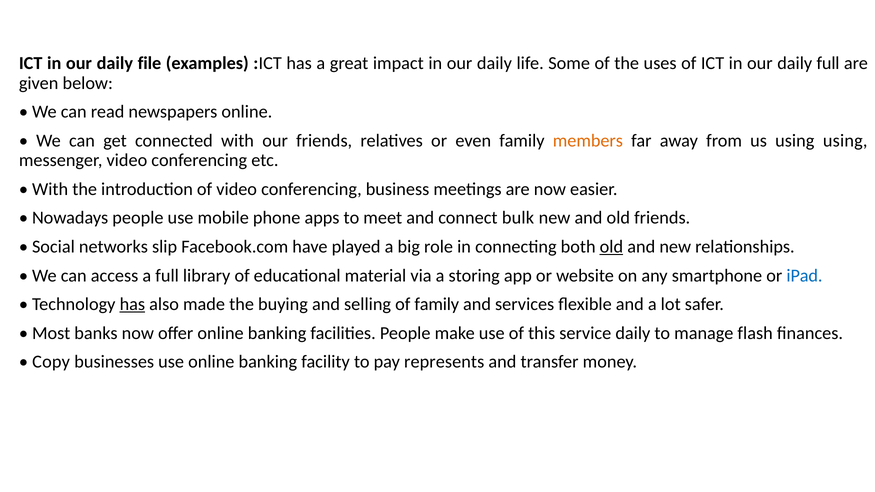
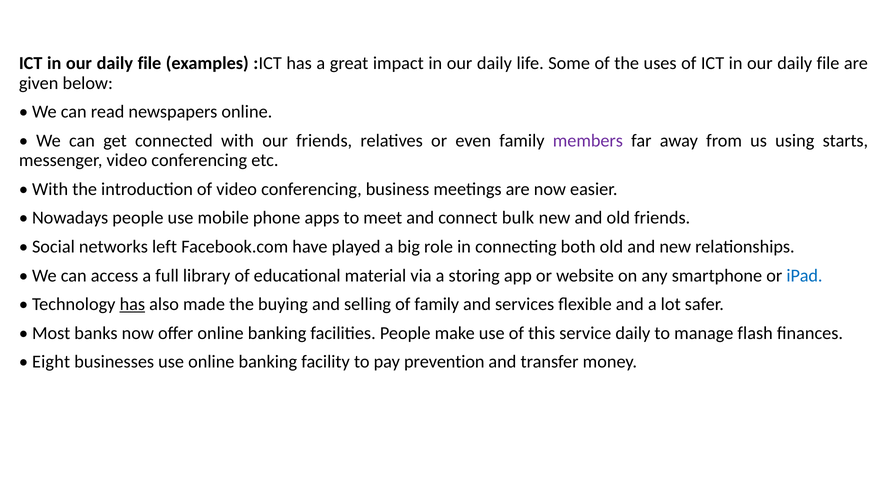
full at (828, 63): full -> file
members colour: orange -> purple
using using: using -> starts
slip: slip -> left
old at (611, 247) underline: present -> none
Copy: Copy -> Eight
represents: represents -> prevention
